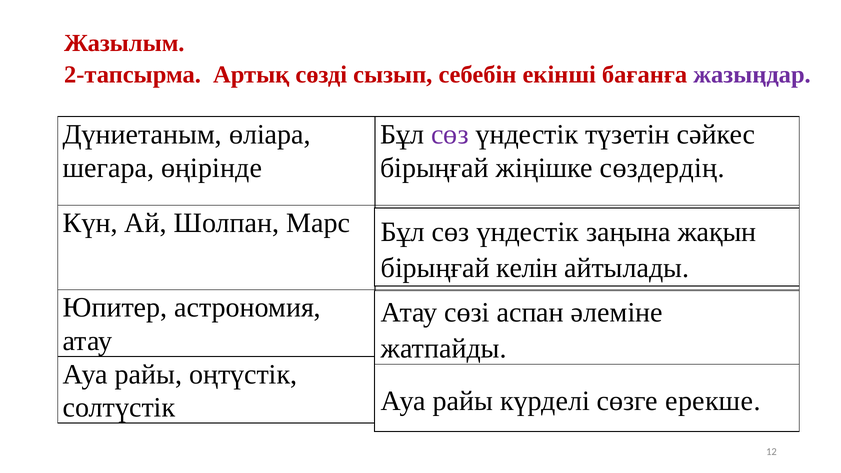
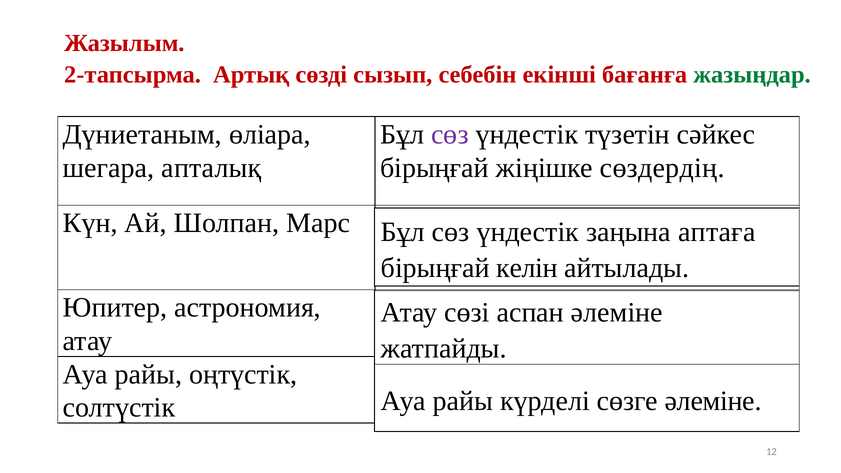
жазыңдар colour: purple -> green
өңірінде: өңірінде -> апталық
жақын: жақын -> аптаға
сөзге ерекше: ерекше -> әлеміне
